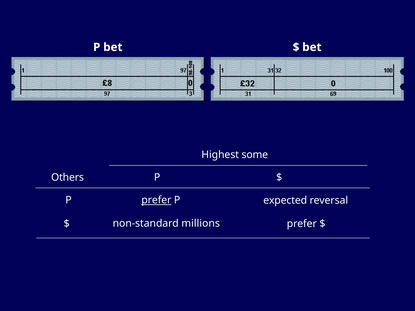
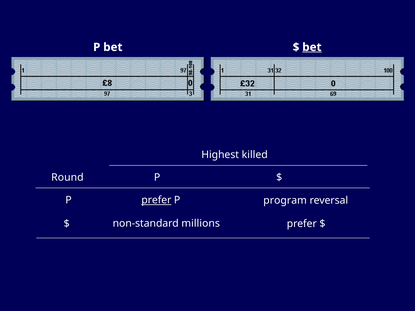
bet at (312, 47) underline: none -> present
some: some -> killed
Others: Others -> Round
expected: expected -> program
